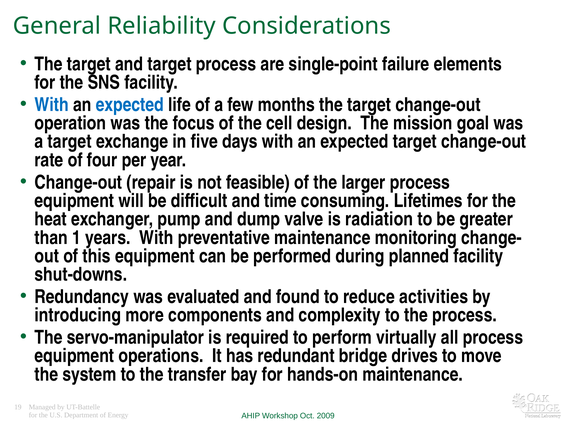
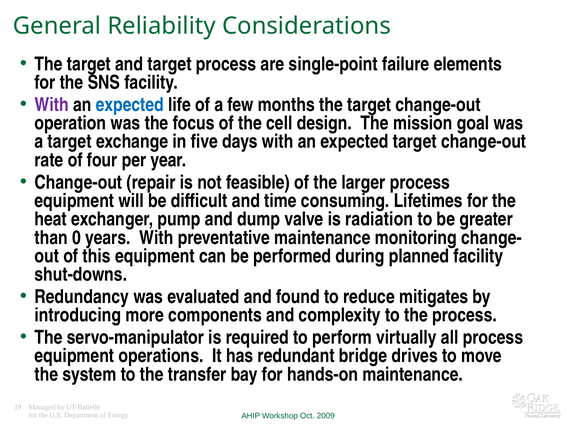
With at (52, 105) colour: blue -> purple
1: 1 -> 0
activities: activities -> mitigates
